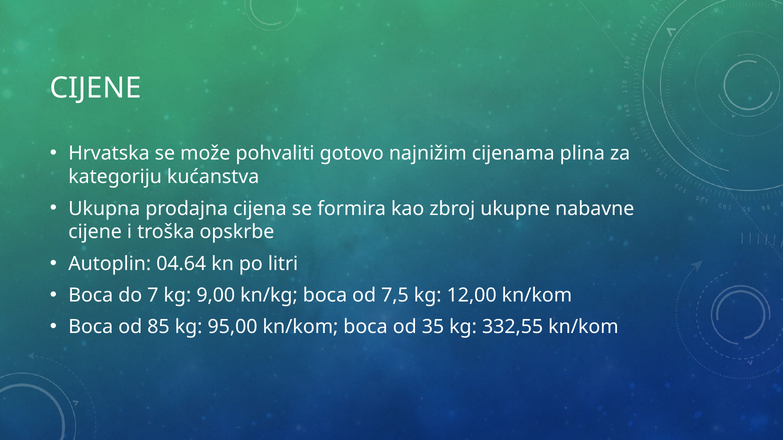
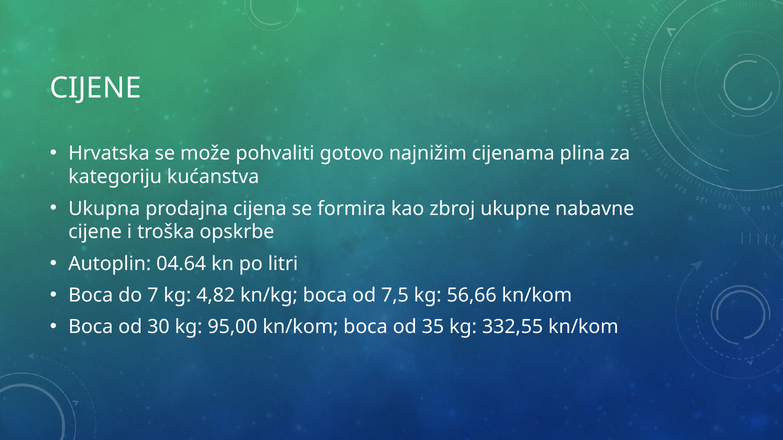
9,00: 9,00 -> 4,82
12,00: 12,00 -> 56,66
85: 85 -> 30
